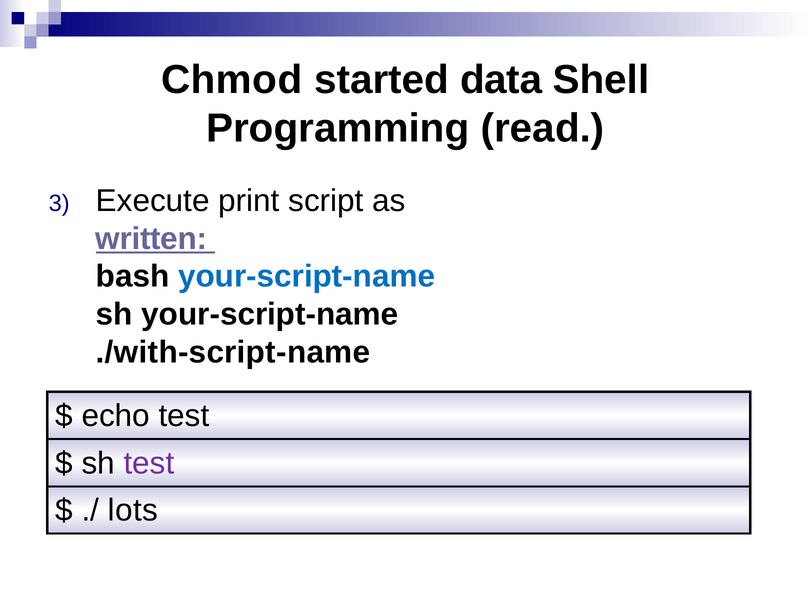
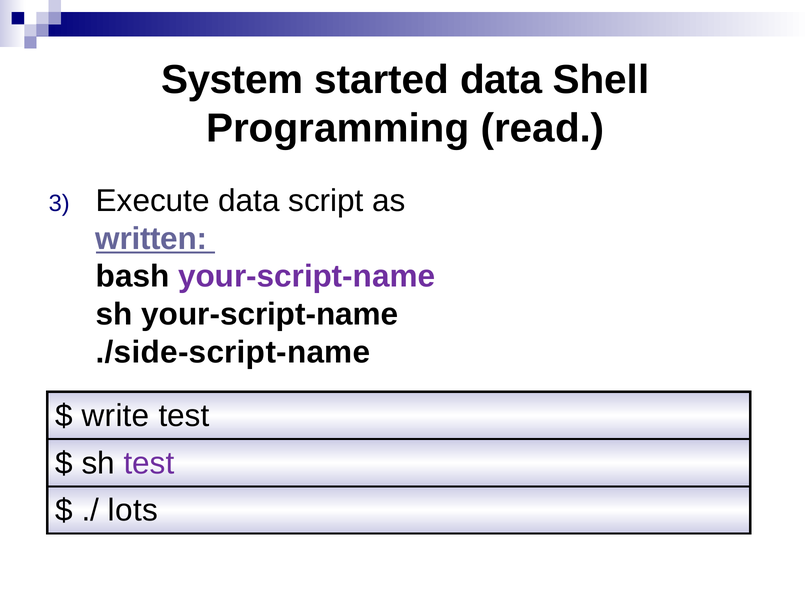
Chmod: Chmod -> System
Execute print: print -> data
your-script-name at (307, 277) colour: blue -> purple
./with-script-name: ./with-script-name -> ./side-script-name
echo: echo -> write
